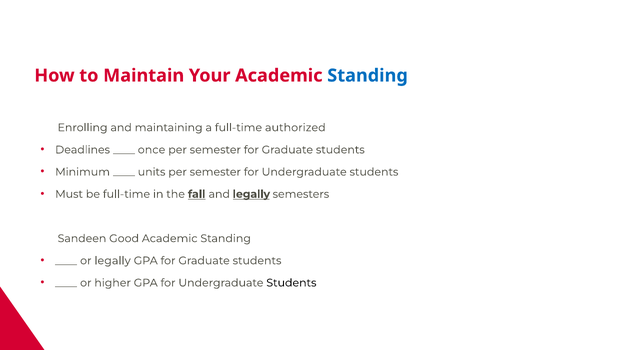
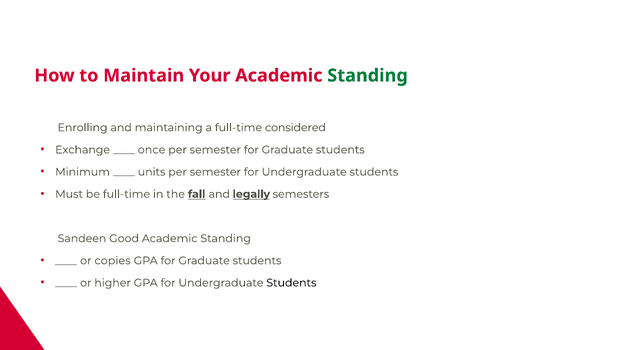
Standing at (368, 76) colour: blue -> green
authorized: authorized -> considered
Deadlines: Deadlines -> Exchange
or legally: legally -> copies
